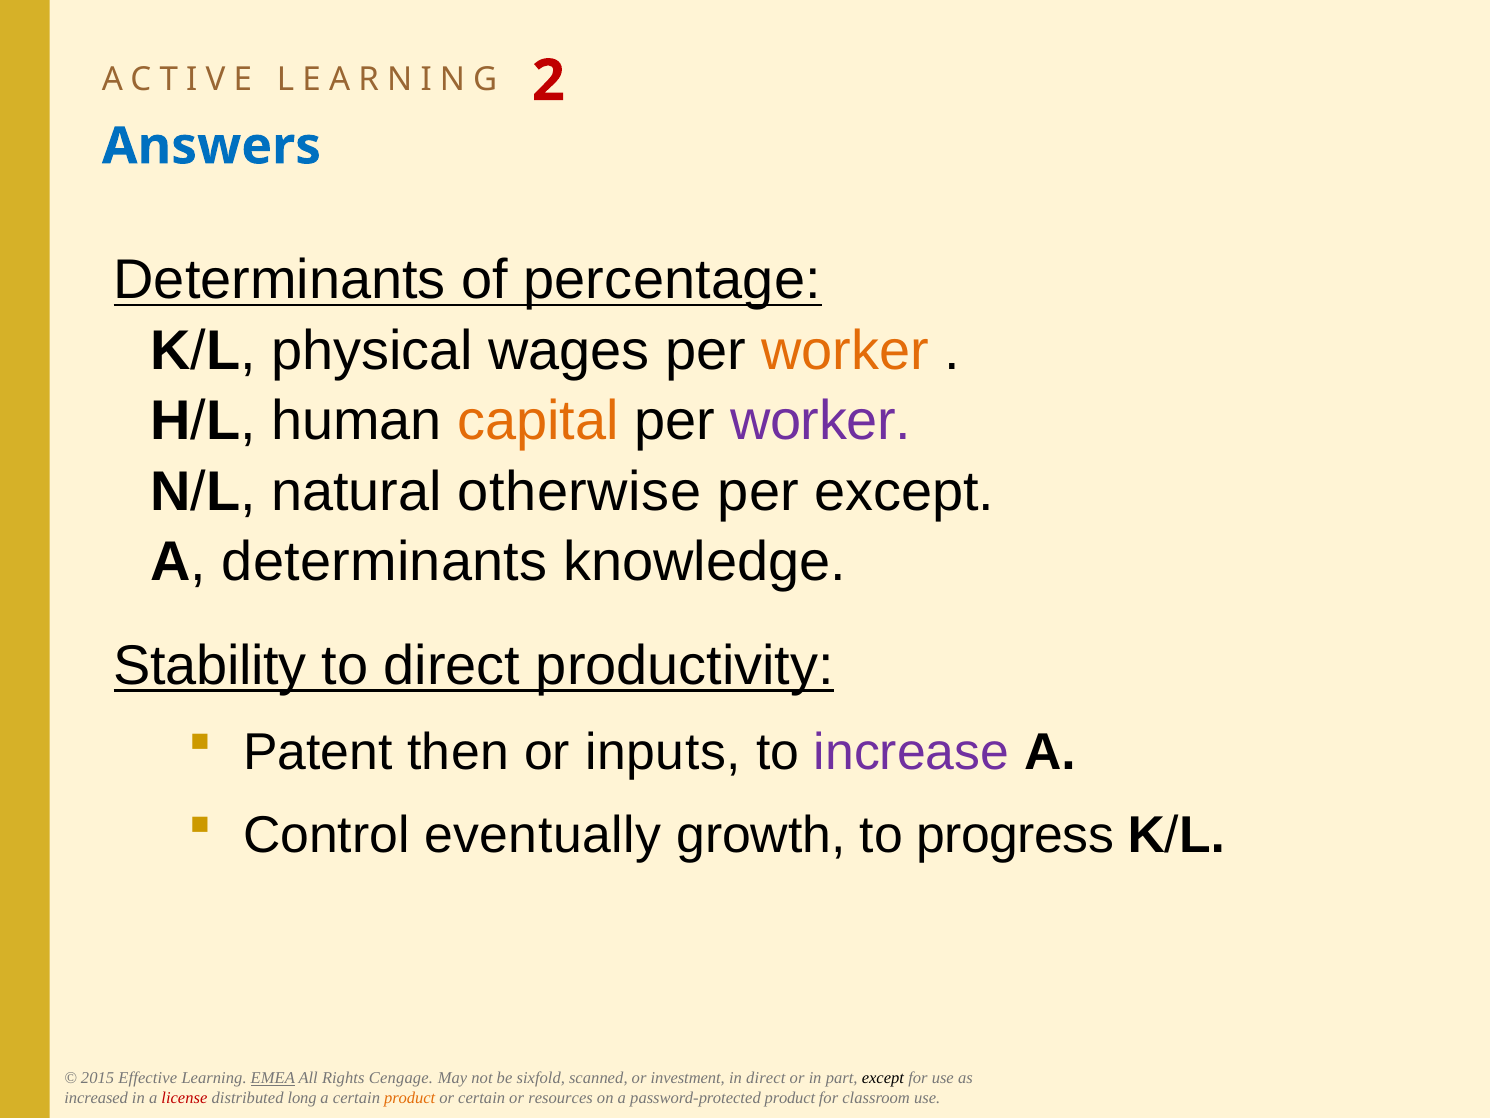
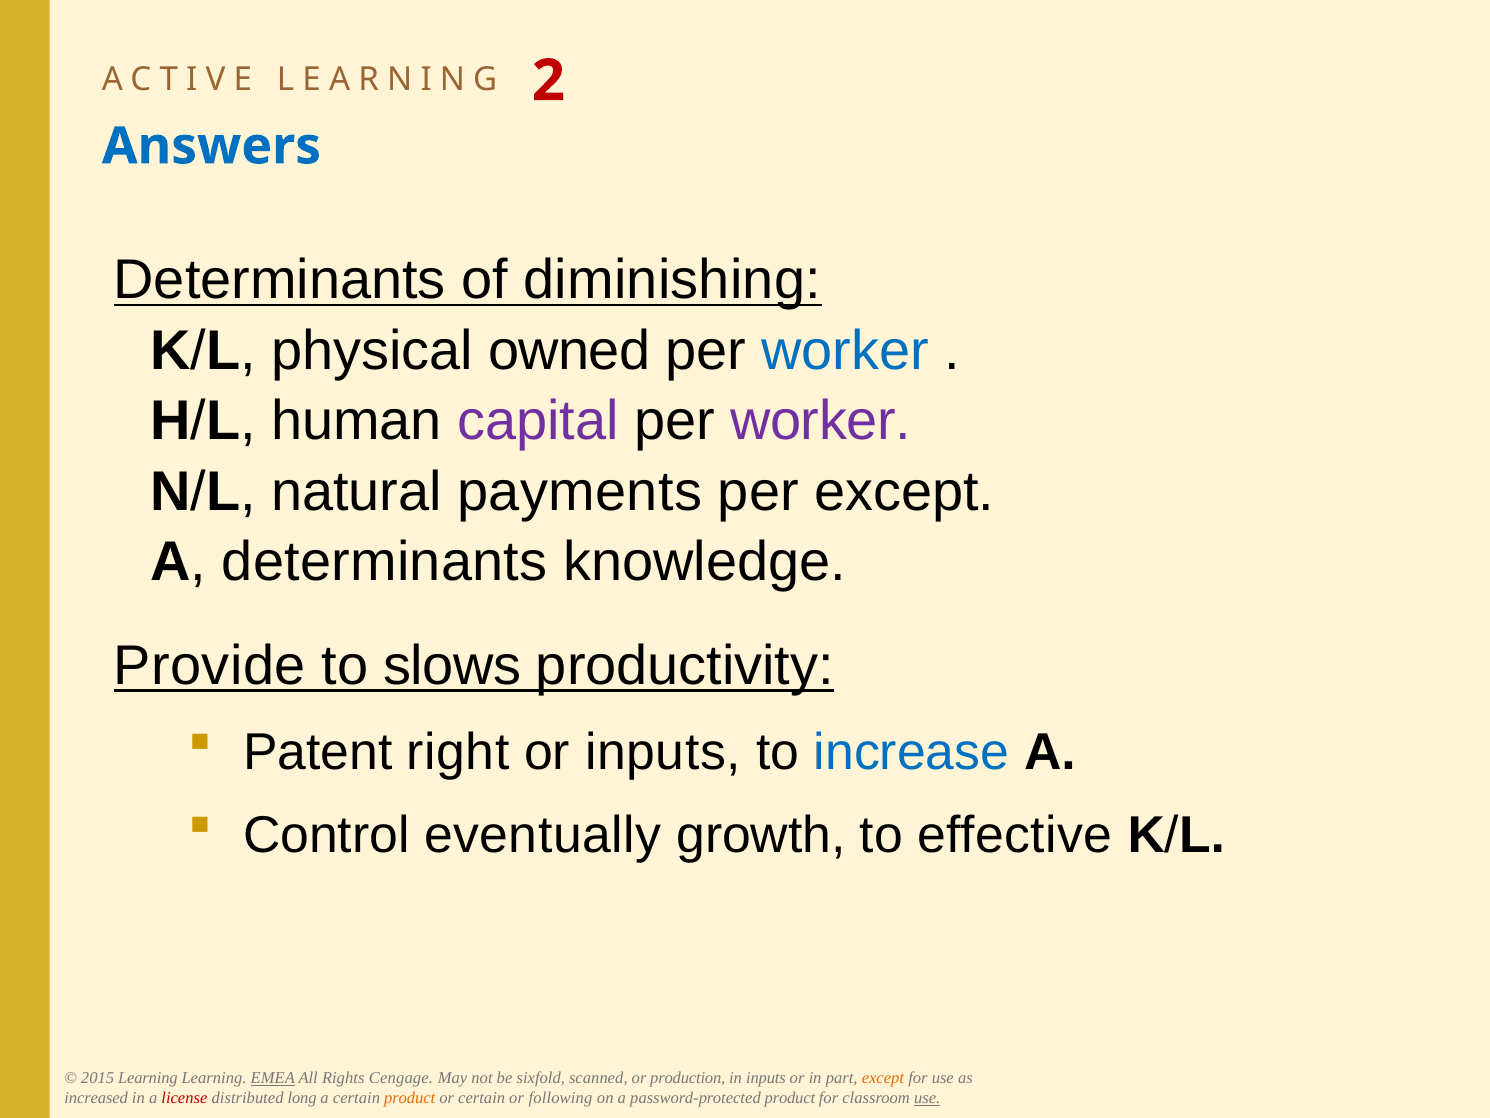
percentage: percentage -> diminishing
wages: wages -> owned
worker at (845, 351) colour: orange -> blue
capital colour: orange -> purple
otherwise: otherwise -> payments
Stability: Stability -> Provide
to direct: direct -> slows
then: then -> right
increase colour: purple -> blue
progress: progress -> effective
2015 Effective: Effective -> Learning
investment: investment -> production
in direct: direct -> inputs
except at (883, 1078) colour: black -> orange
resources: resources -> following
use at (927, 1097) underline: none -> present
